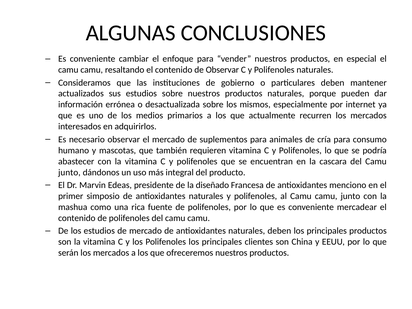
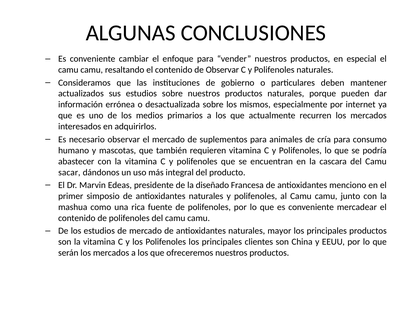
junto at (69, 172): junto -> sacar
naturales deben: deben -> mayor
